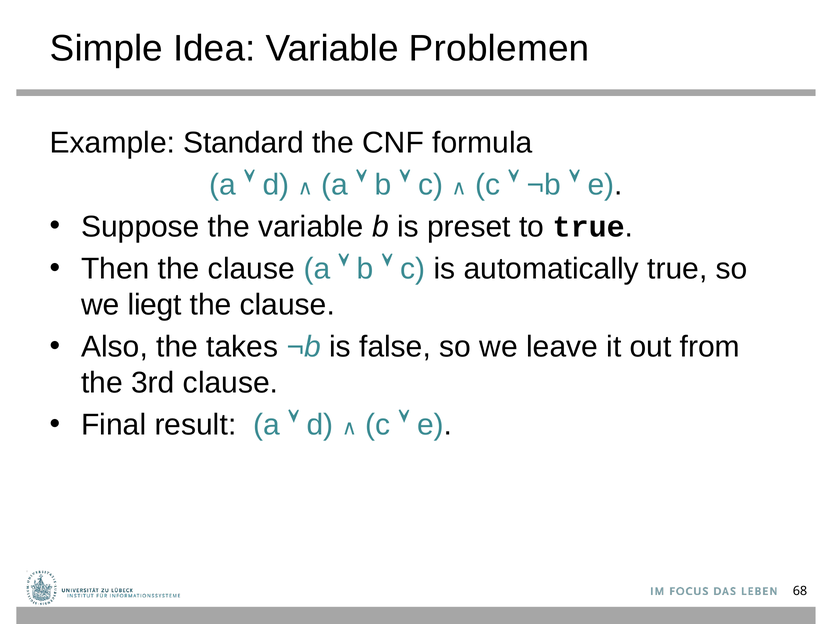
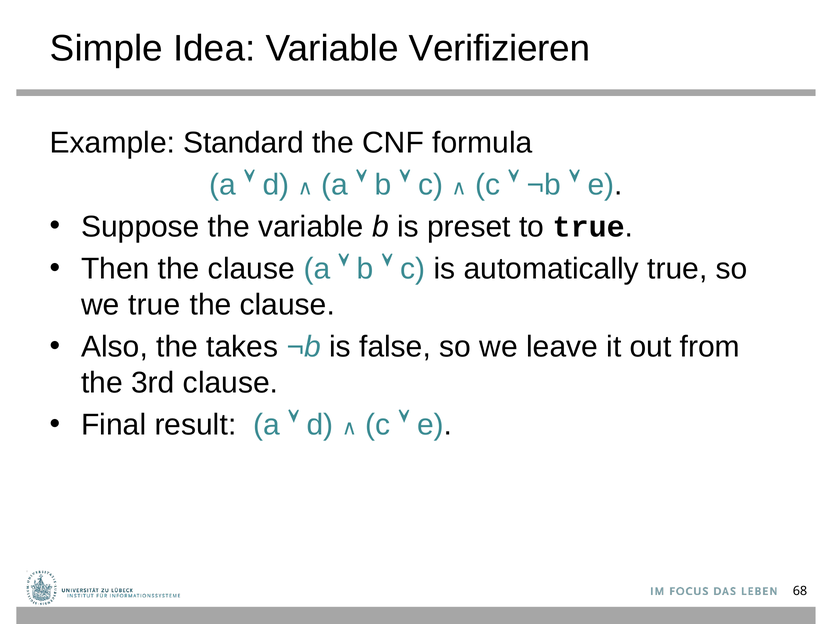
Problemen: Problemen -> Verifizieren
we liegt: liegt -> true
